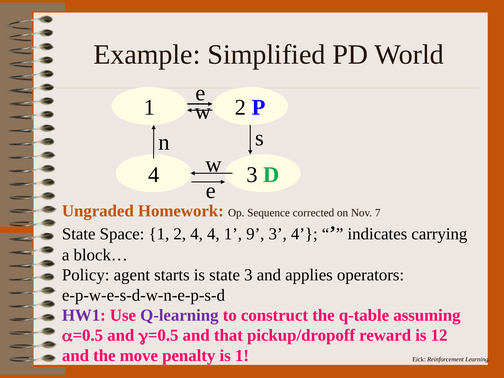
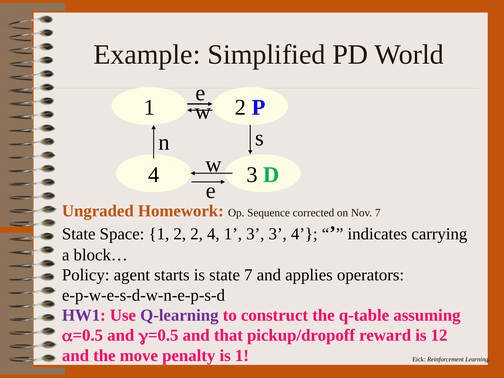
2 4: 4 -> 2
1 9: 9 -> 3
state 3: 3 -> 7
